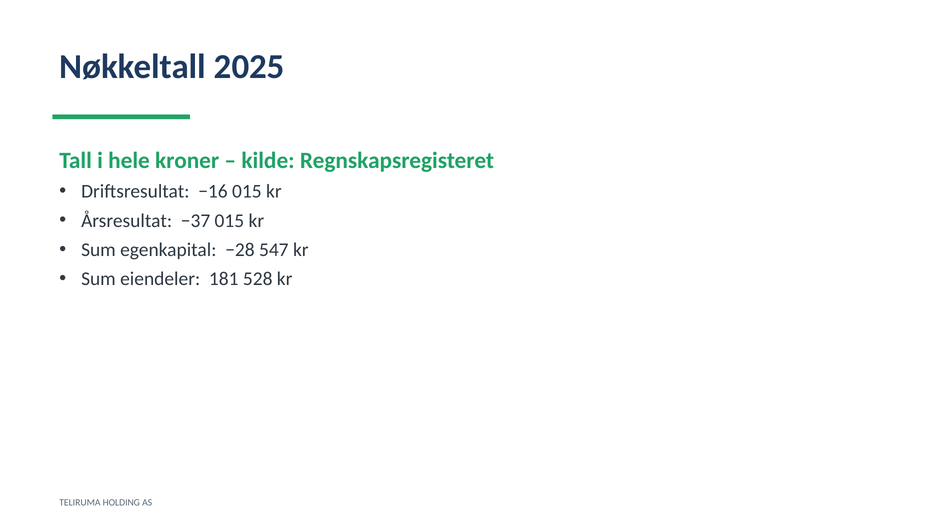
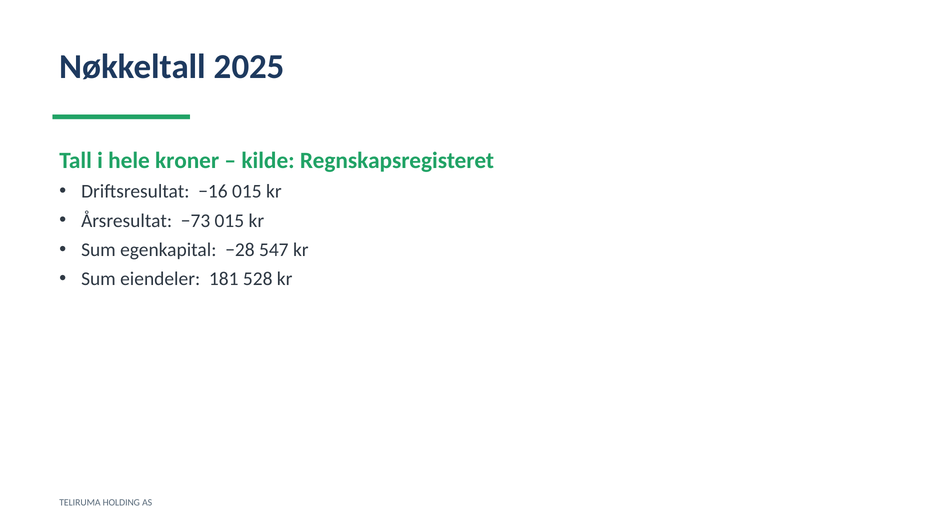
−37: −37 -> −73
